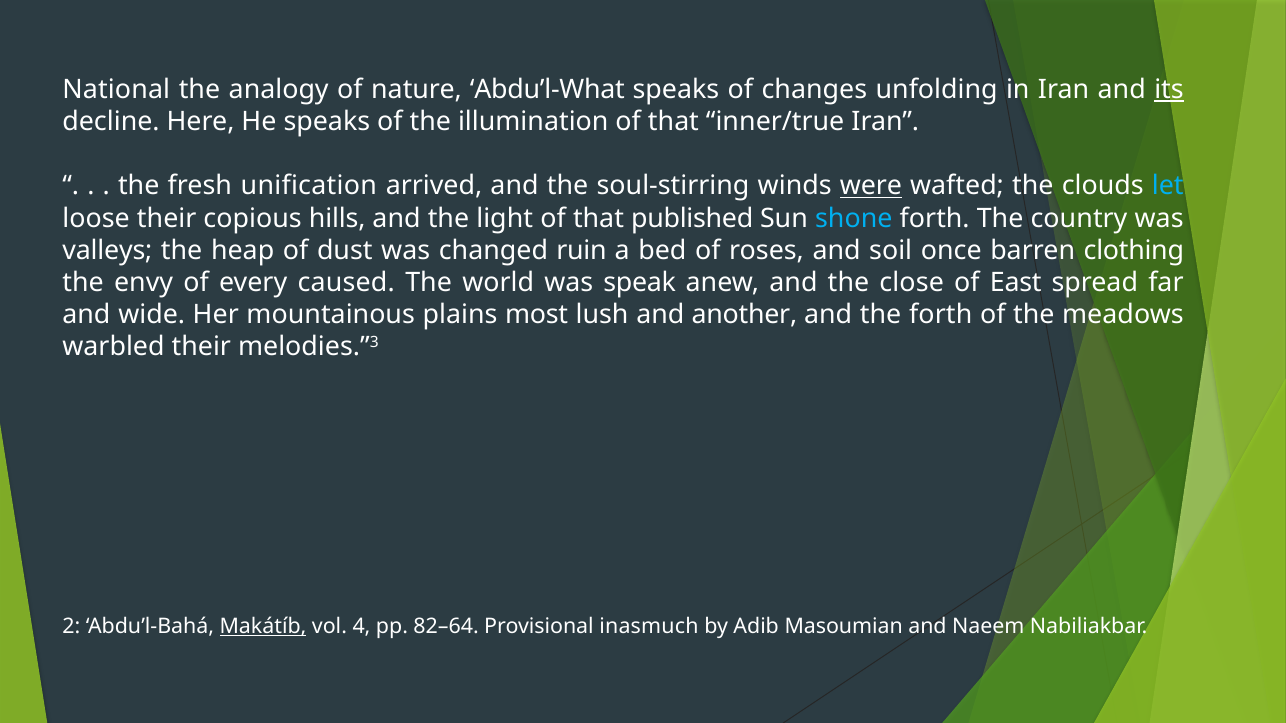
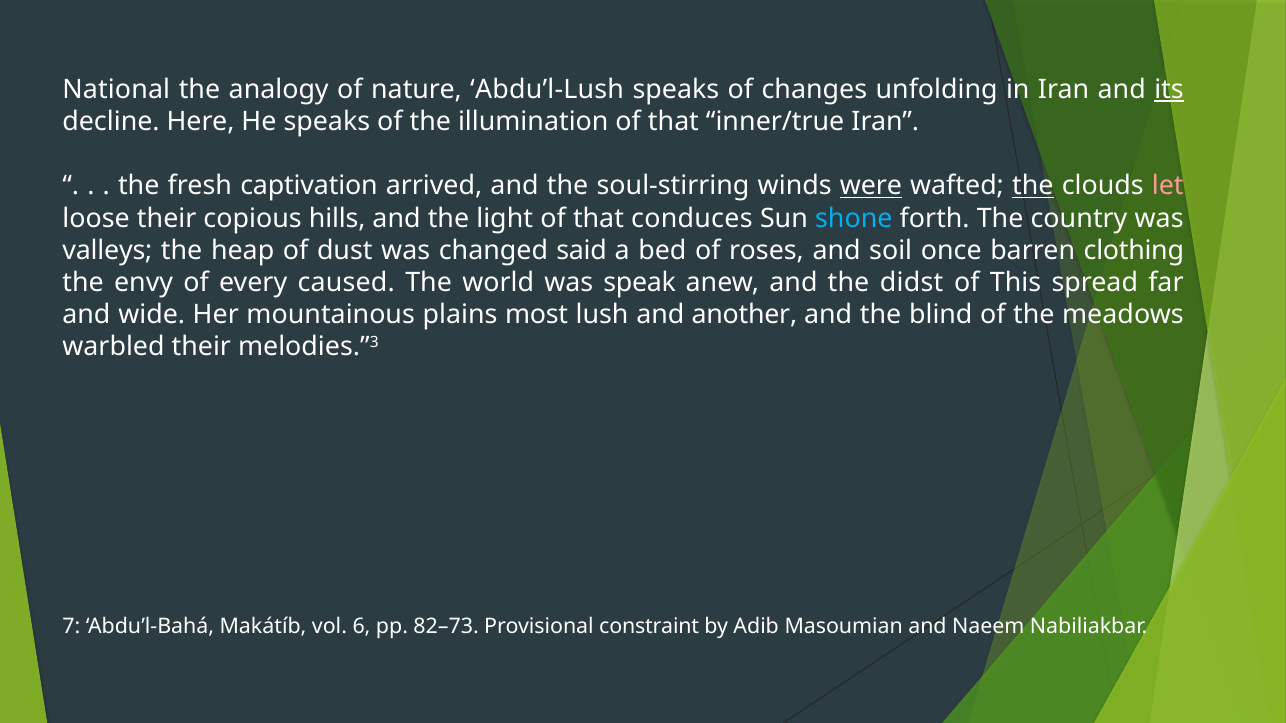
Abdu’l-What: Abdu’l-What -> Abdu’l-Lush
unification: unification -> captivation
the at (1033, 186) underline: none -> present
let colour: light blue -> pink
published: published -> conduces
ruin: ruin -> said
close: close -> didst
East: East -> This
the forth: forth -> blind
2: 2 -> 7
Makátíb underline: present -> none
4: 4 -> 6
82–64: 82–64 -> 82–73
inasmuch: inasmuch -> constraint
